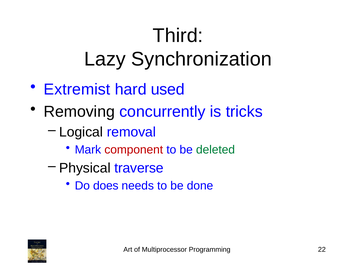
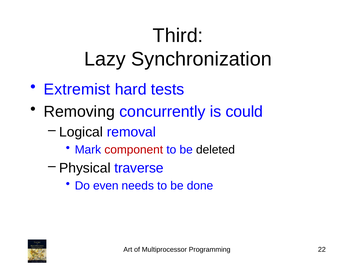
used: used -> tests
tricks: tricks -> could
deleted colour: green -> black
does: does -> even
